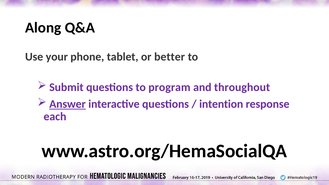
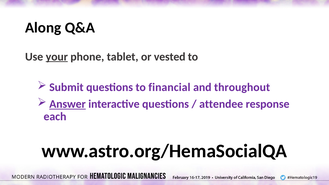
your underline: none -> present
better: better -> vested
program: program -> financial
intention: intention -> attendee
